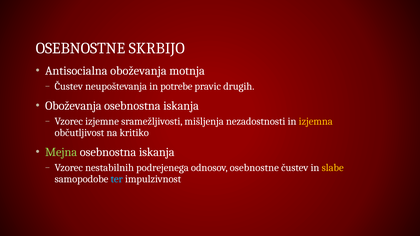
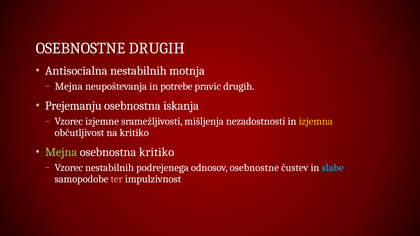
OSEBNOSTNE SKRBIJO: SKRBIJO -> DRUGIH
Antisocialna oboževanja: oboževanja -> nestabilnih
Čustev at (69, 87): Čustev -> Mejna
Oboževanja at (73, 106): Oboževanja -> Prejemanju
iskanja at (157, 152): iskanja -> kritiko
slabe colour: yellow -> light blue
ter colour: light blue -> pink
